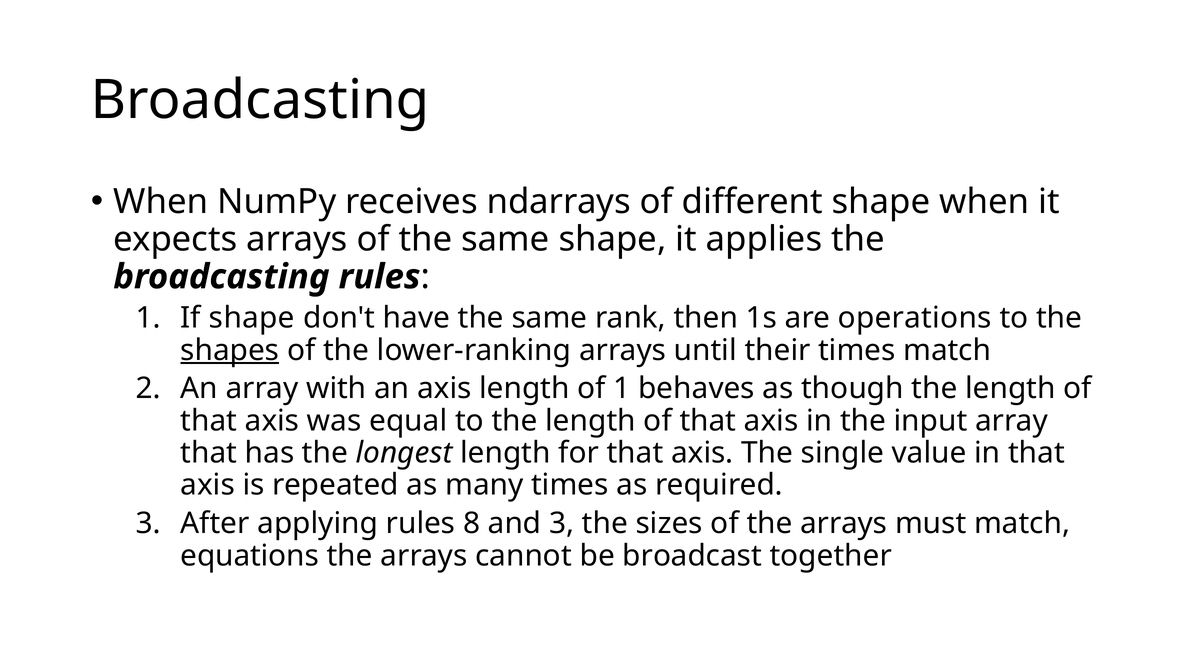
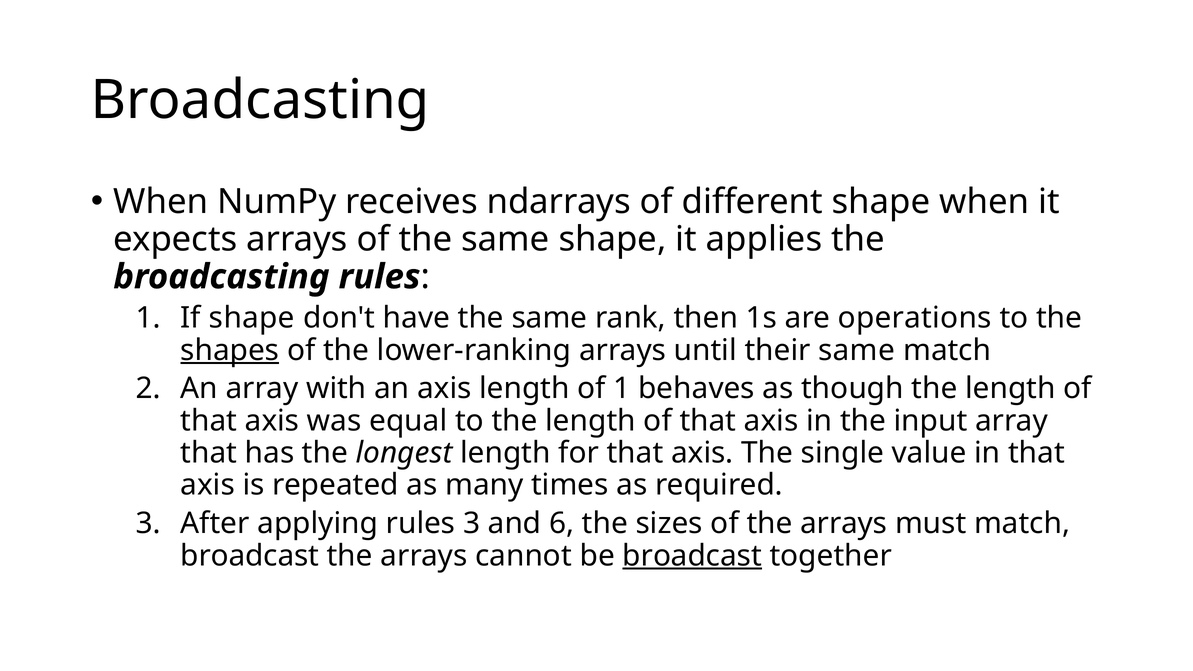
their times: times -> same
rules 8: 8 -> 3
and 3: 3 -> 6
equations at (250, 556): equations -> broadcast
broadcast at (692, 556) underline: none -> present
